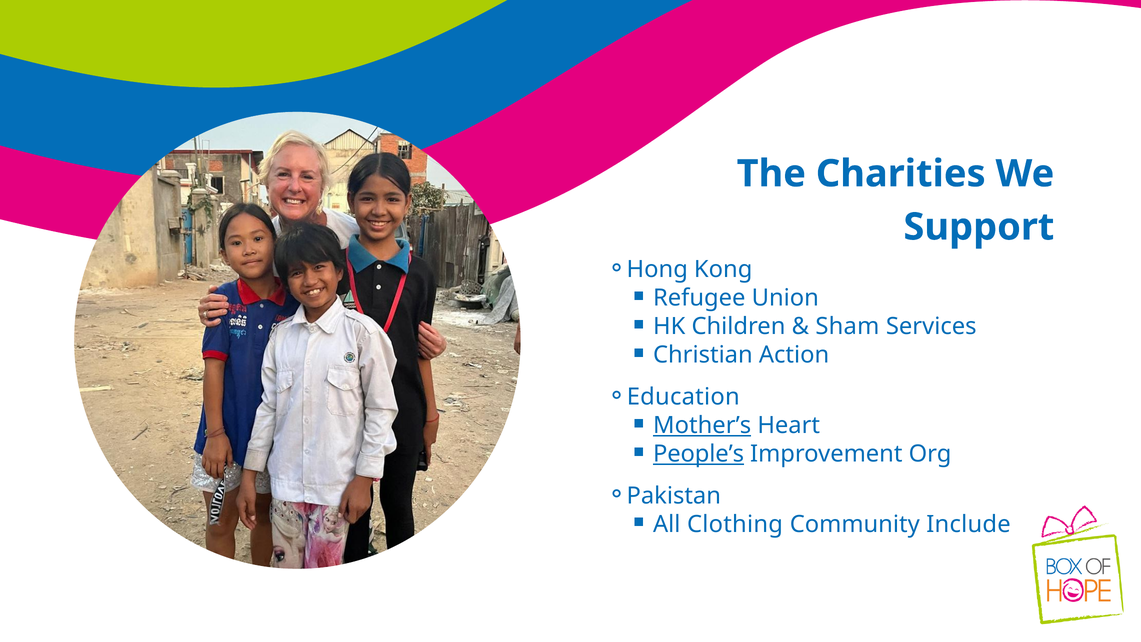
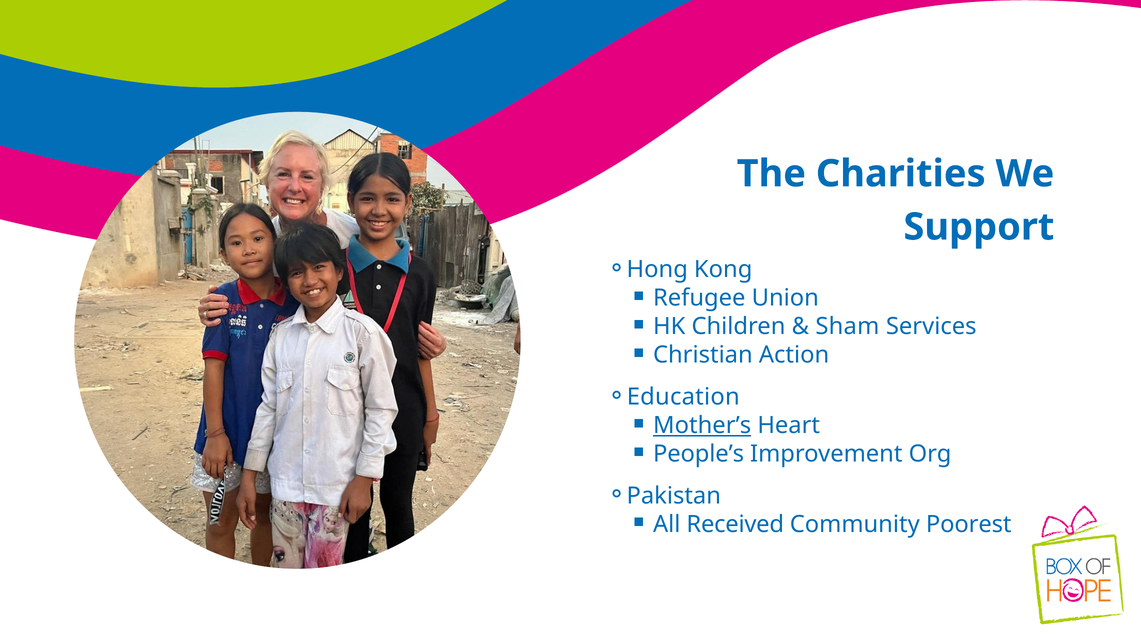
People’s underline: present -> none
Clothing: Clothing -> Received
Include: Include -> Poorest
